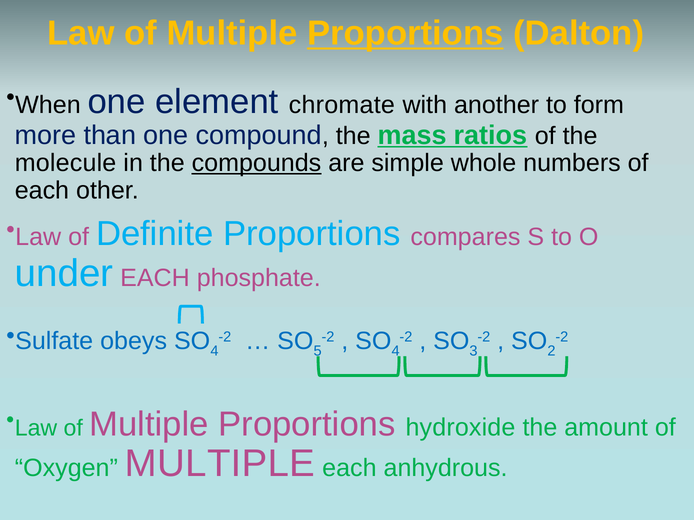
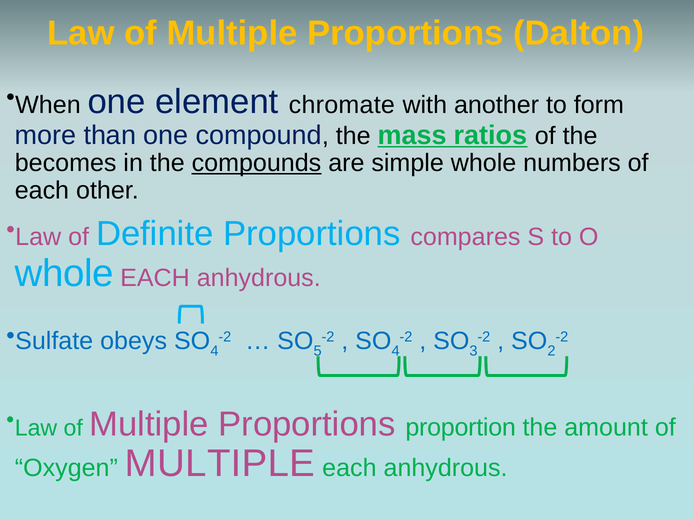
Proportions at (405, 34) underline: present -> none
molecule: molecule -> becomes
under at (64, 274): under -> whole
phosphate at (259, 278): phosphate -> anhydrous
hydroxide: hydroxide -> proportion
